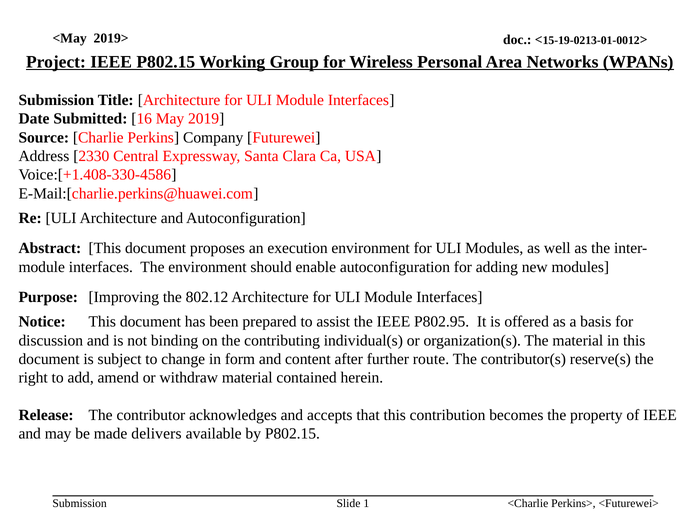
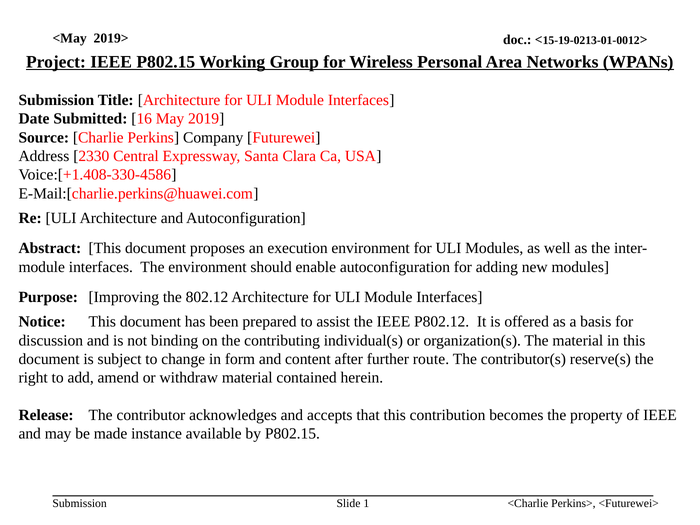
P802.95: P802.95 -> P802.12
delivers: delivers -> instance
